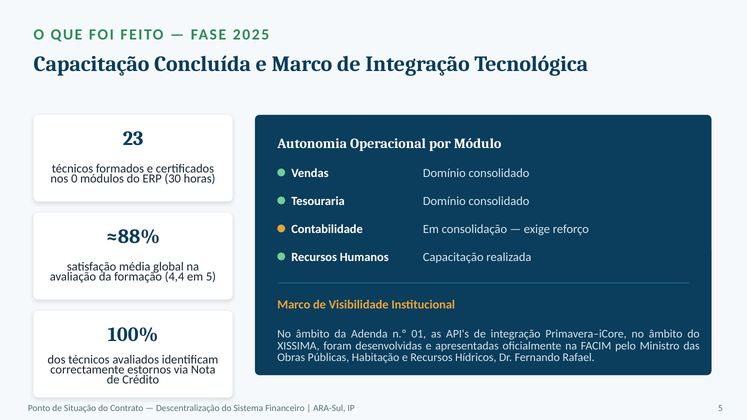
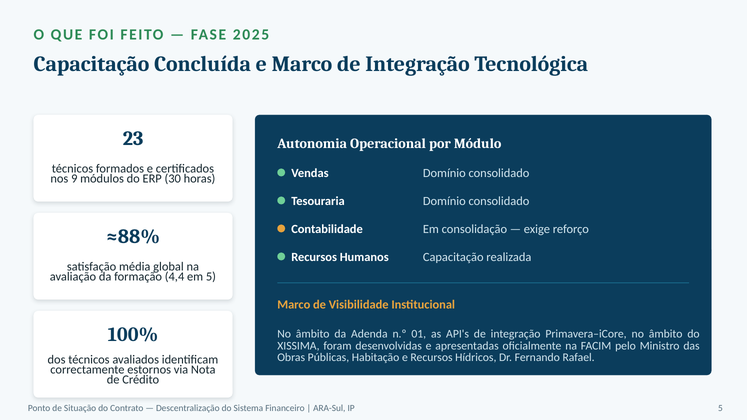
0: 0 -> 9
